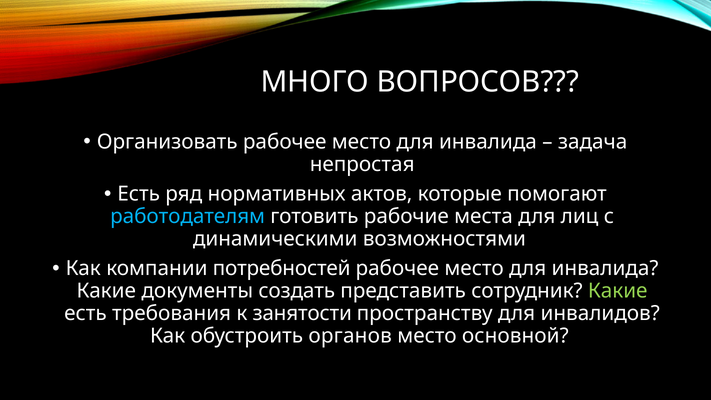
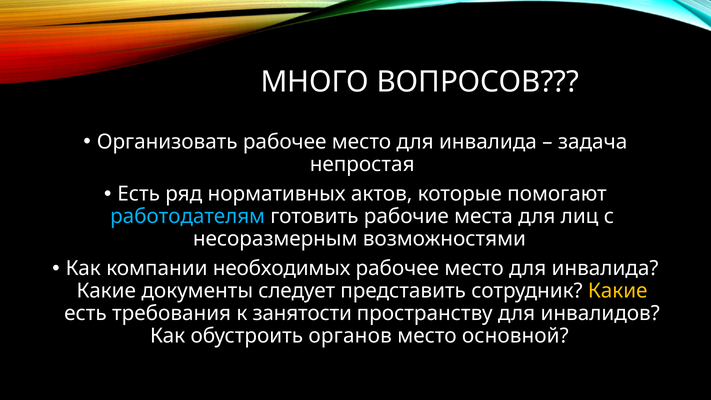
динамическими: динамическими -> несоразмерным
потребностей: потребностей -> необходимых
создать: создать -> следует
Какие at (618, 291) colour: light green -> yellow
